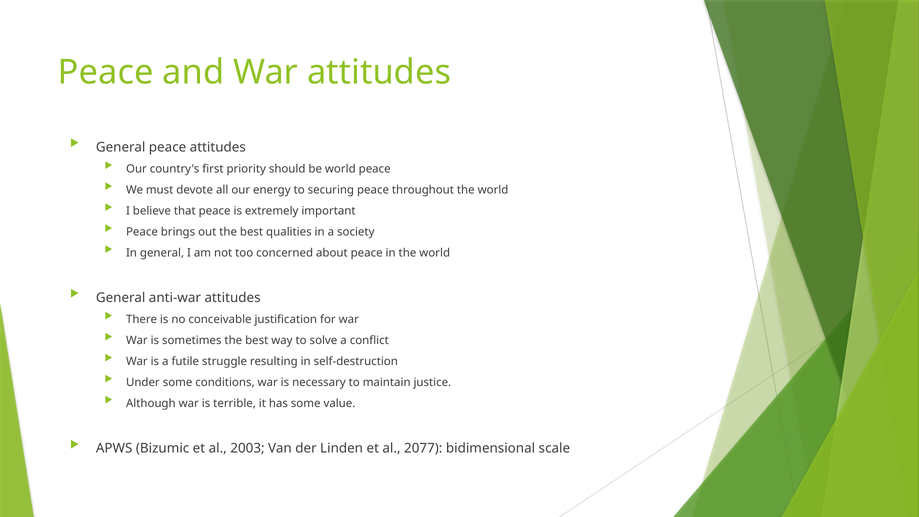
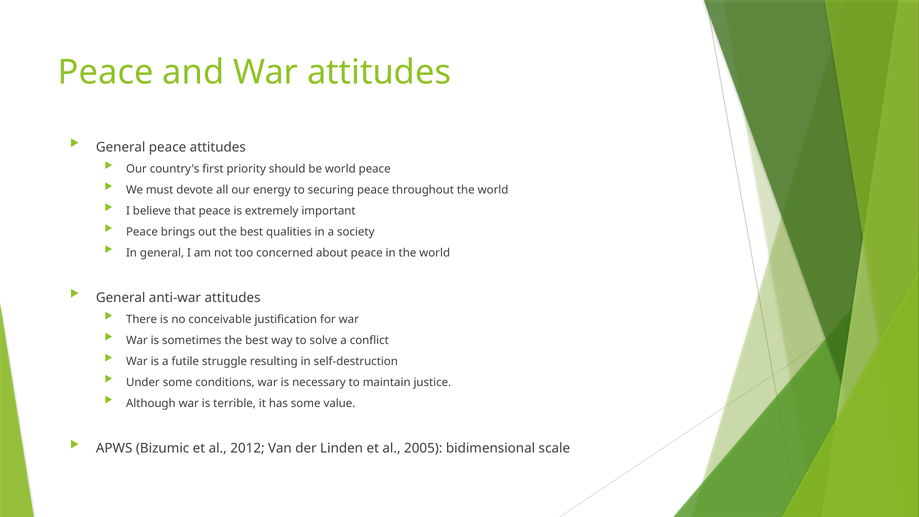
2003: 2003 -> 2012
2077: 2077 -> 2005
